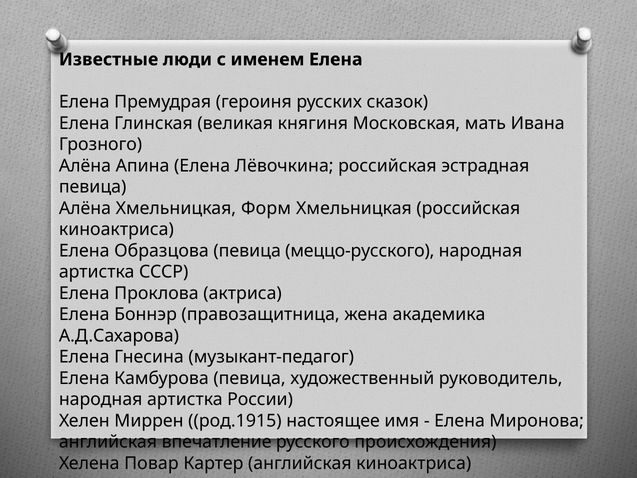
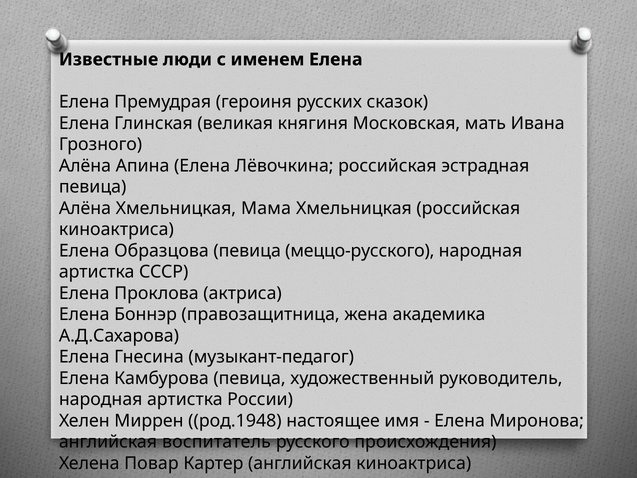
Форм: Форм -> Мама
род.1915: род.1915 -> род.1948
впечатление: впечатление -> воспитатель
